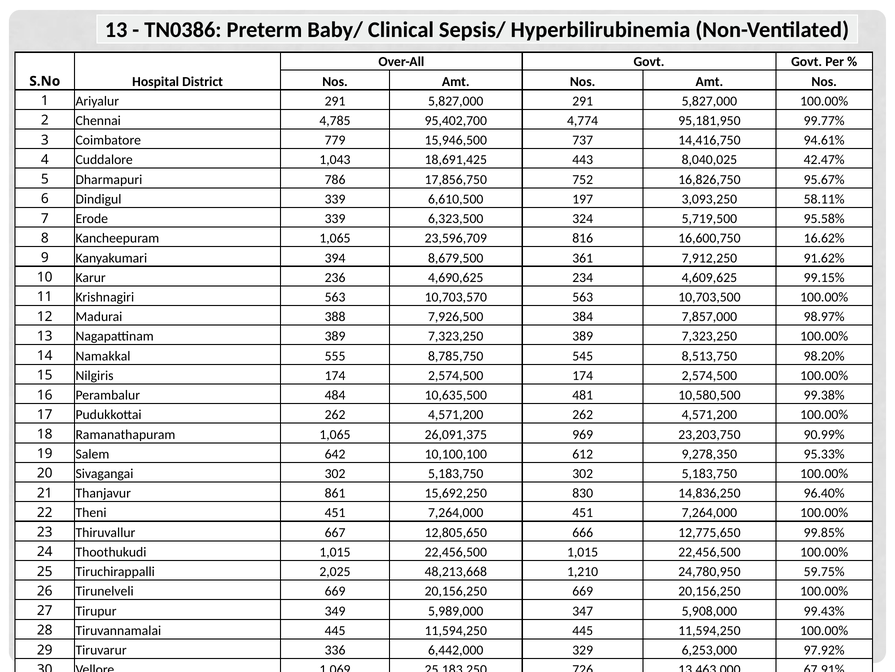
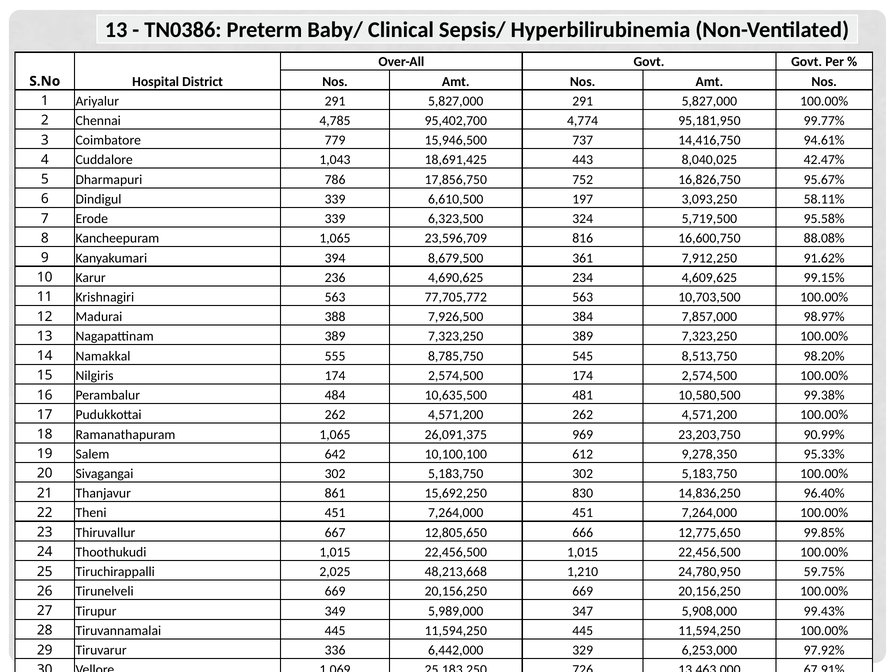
16.62%: 16.62% -> 88.08%
10,703,570: 10,703,570 -> 77,705,772
